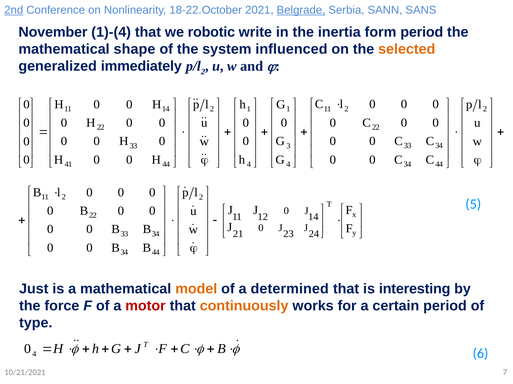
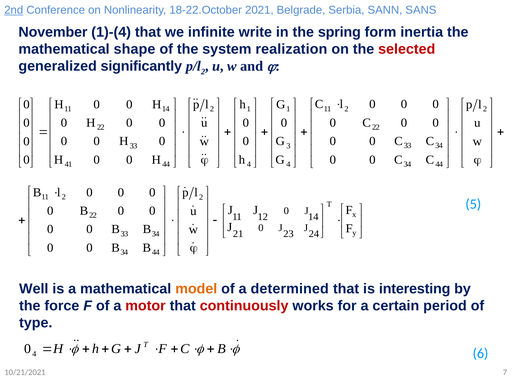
Belgrade underline: present -> none
robotic: robotic -> infinite
inertia: inertia -> spring
form period: period -> inertia
influenced: influenced -> realization
selected colour: orange -> red
immediately: immediately -> significantly
Just: Just -> Well
continuously colour: orange -> red
